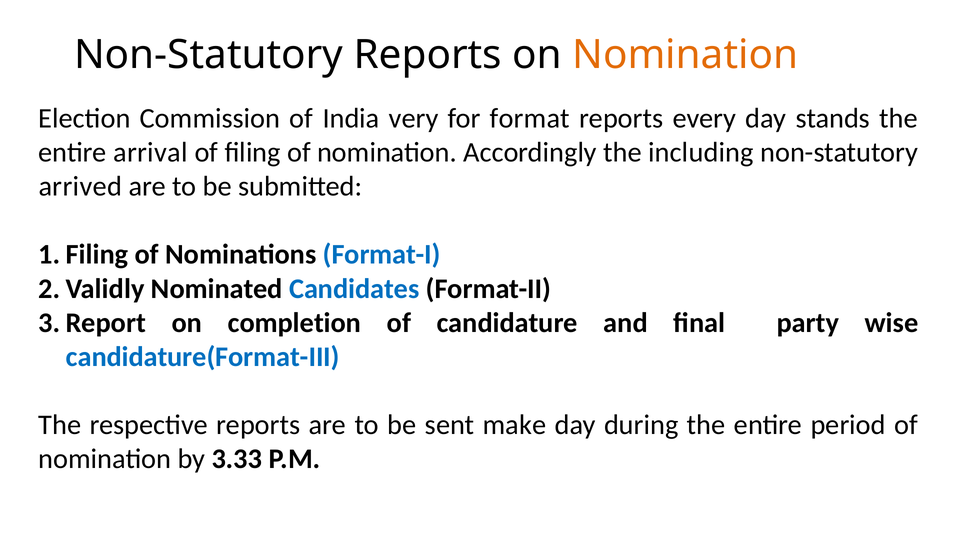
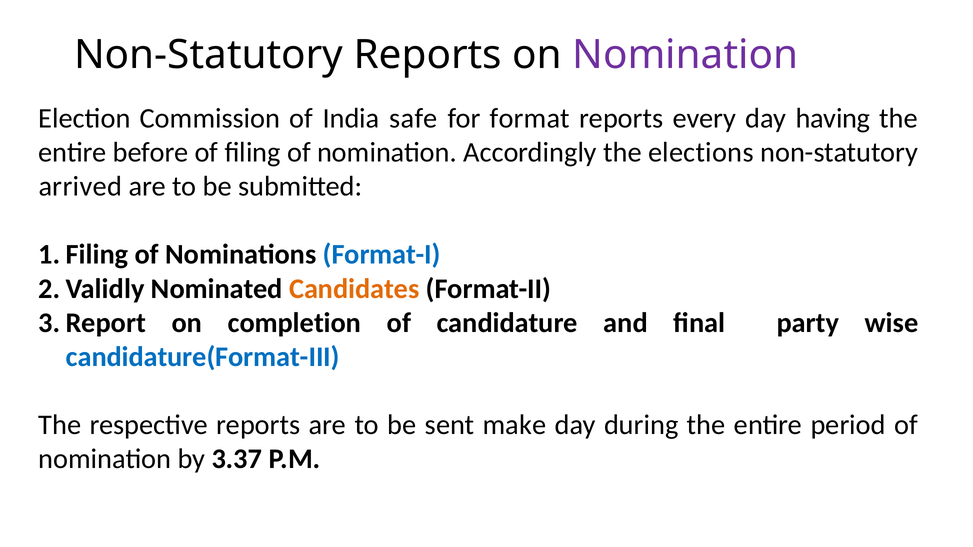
Nomination at (685, 55) colour: orange -> purple
very: very -> safe
stands: stands -> having
arrival: arrival -> before
including: including -> elections
Candidates colour: blue -> orange
3.33: 3.33 -> 3.37
